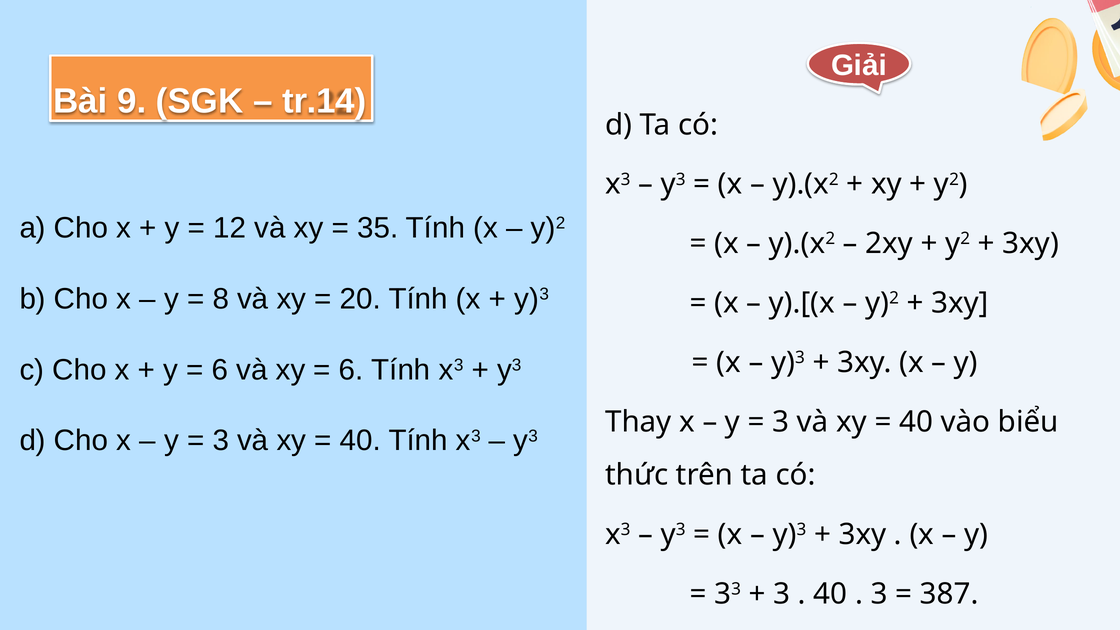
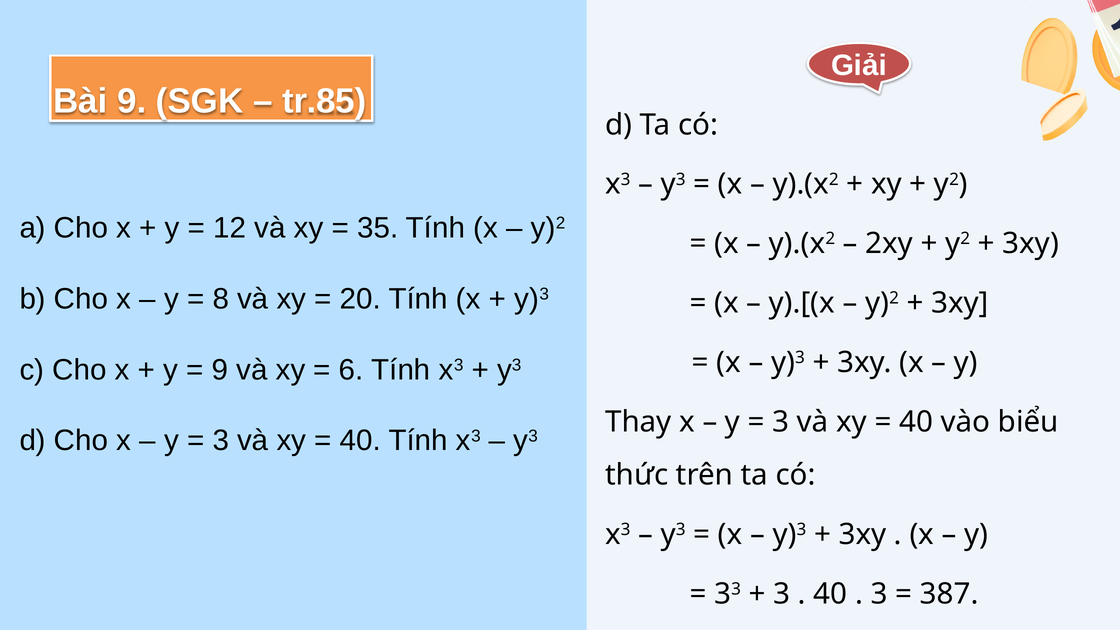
tr.14: tr.14 -> tr.85
6 at (220, 370): 6 -> 9
